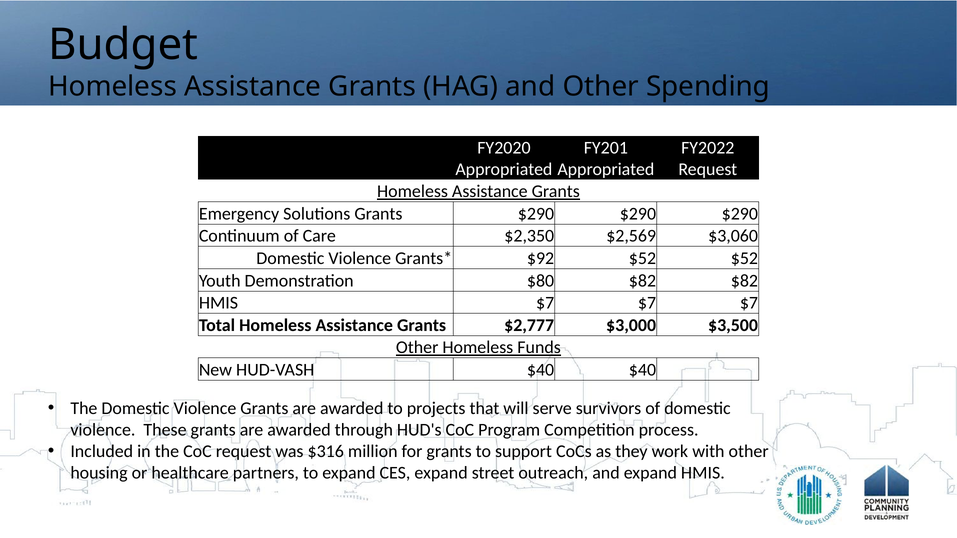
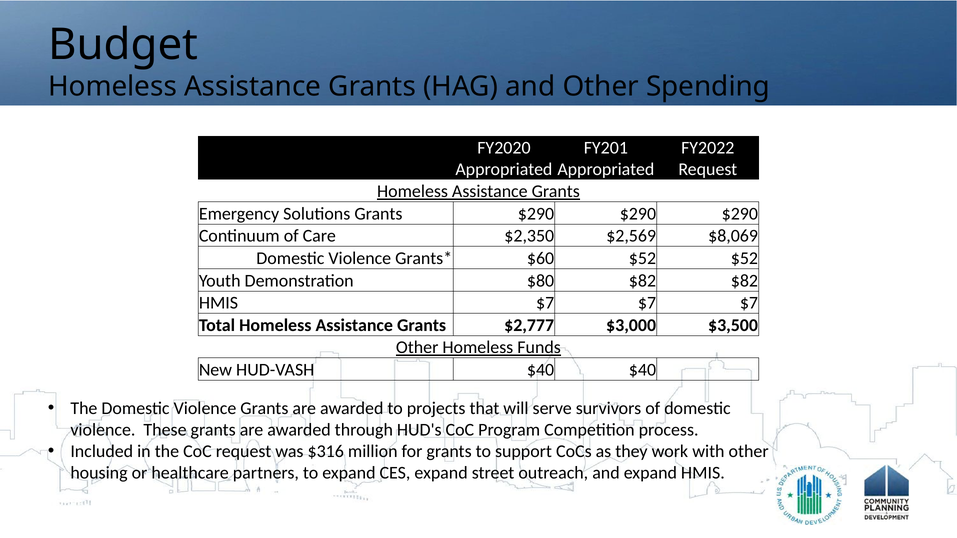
$3,060: $3,060 -> $8,069
$92: $92 -> $60
